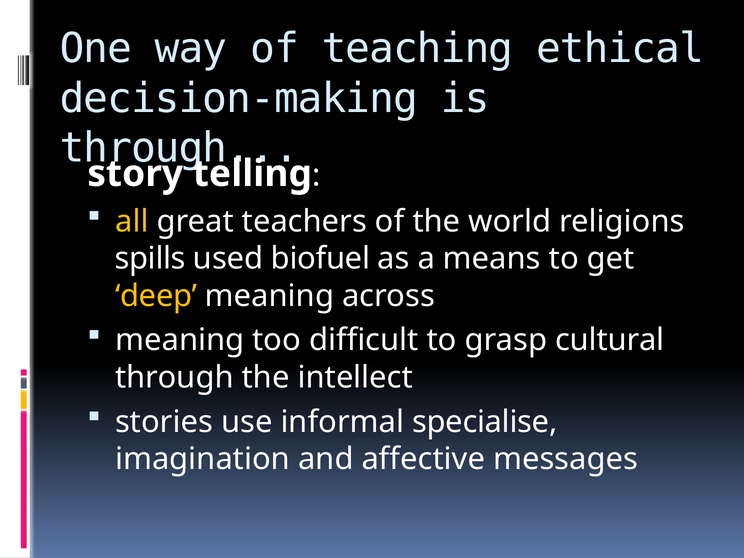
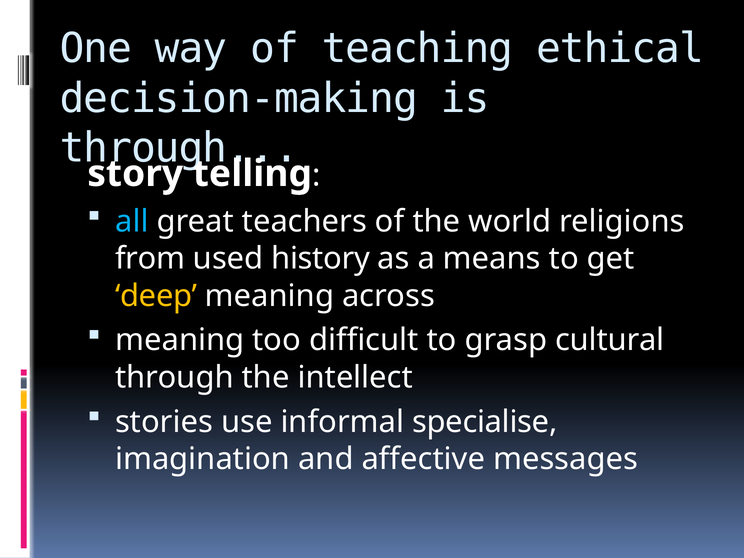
all colour: yellow -> light blue
spills: spills -> from
biofuel: biofuel -> history
